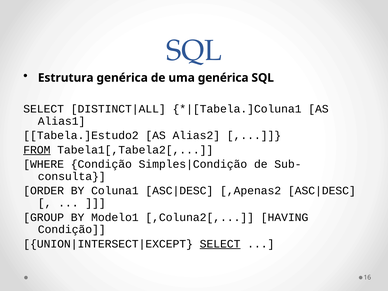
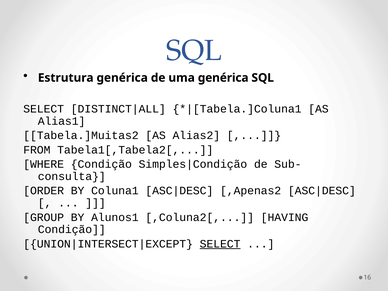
Tabela.]Estudo2: Tabela.]Estudo2 -> Tabela.]Muitas2
FROM underline: present -> none
Modelo1: Modelo1 -> Alunos1
